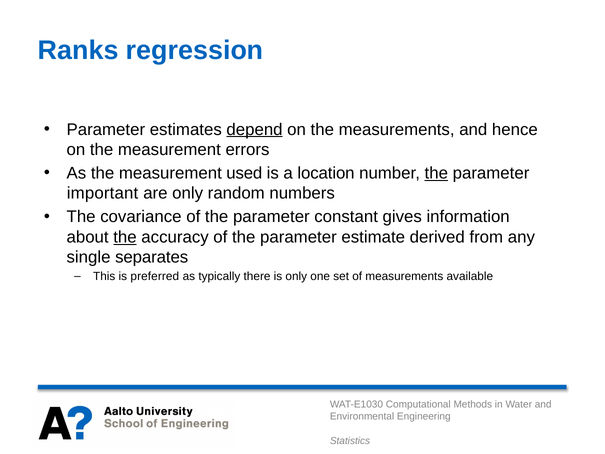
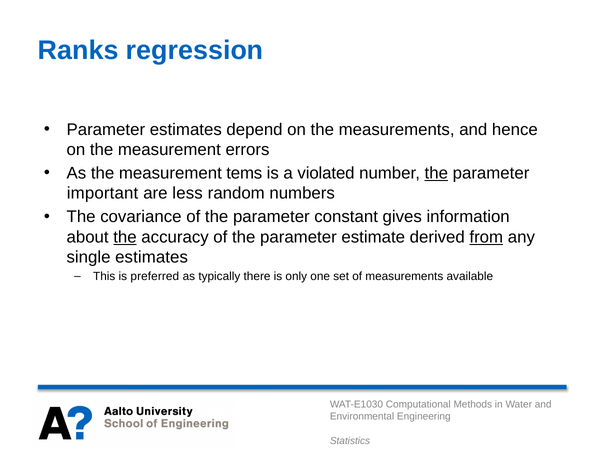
depend underline: present -> none
used: used -> tems
location: location -> violated
are only: only -> less
from underline: none -> present
single separates: separates -> estimates
